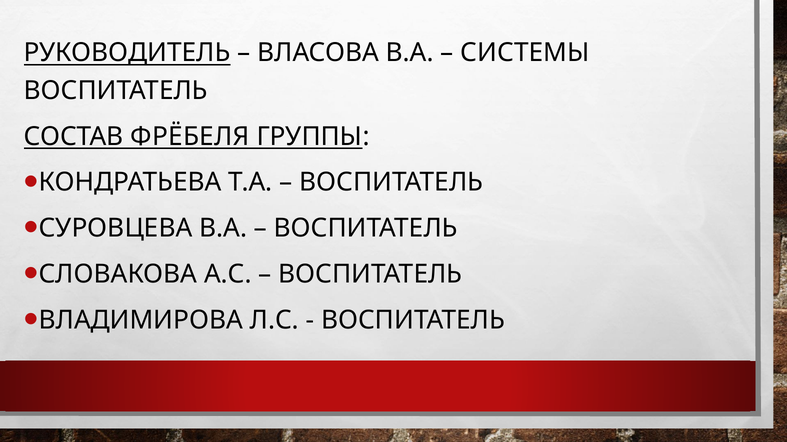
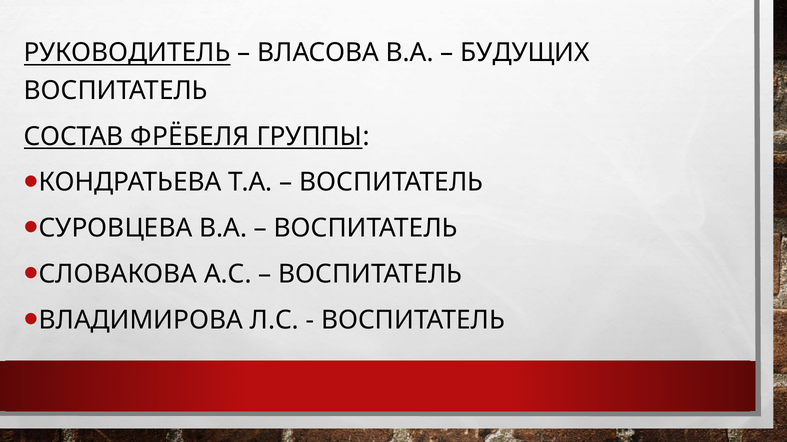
СИСТЕМЫ: СИСТЕМЫ -> БУДУЩИХ
